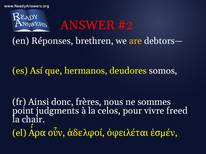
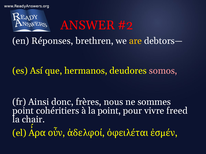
somos colour: white -> pink
judgments: judgments -> cohéritiers
la celos: celos -> point
